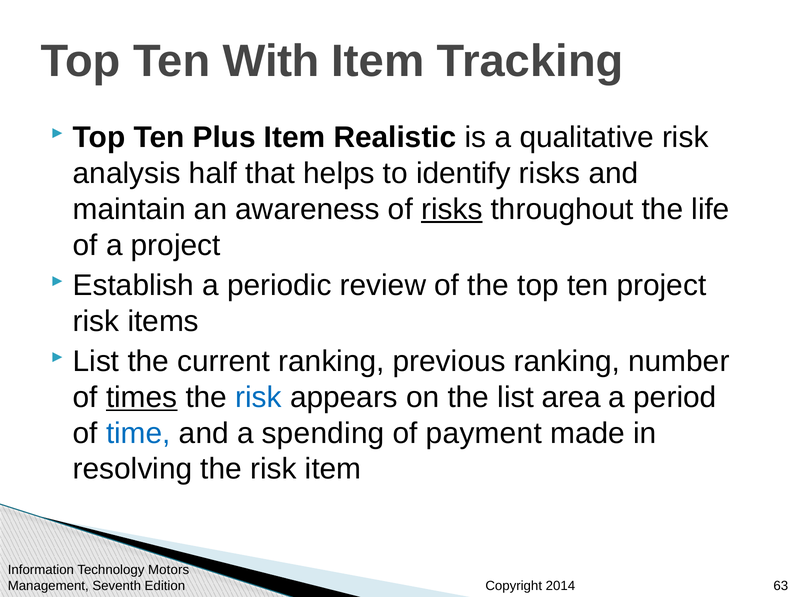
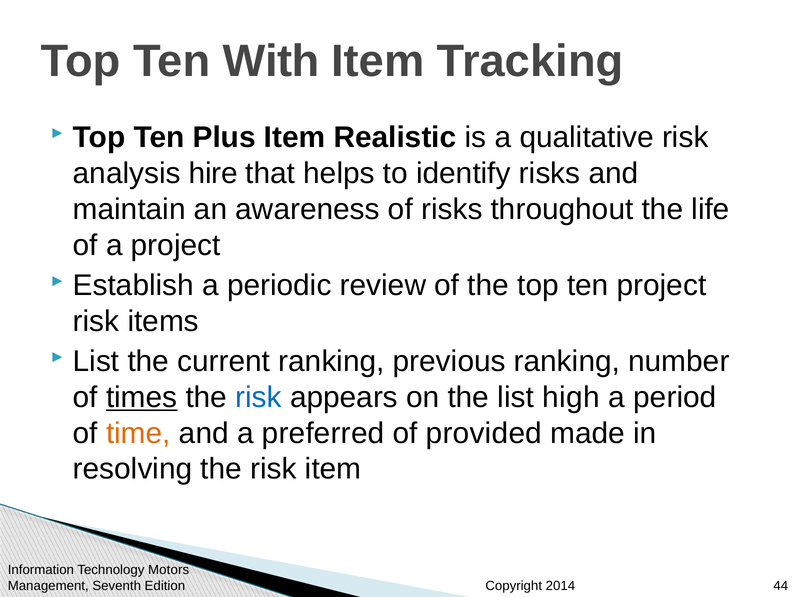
half: half -> hire
risks at (452, 209) underline: present -> none
area: area -> high
time colour: blue -> orange
spending: spending -> preferred
payment: payment -> provided
63: 63 -> 44
